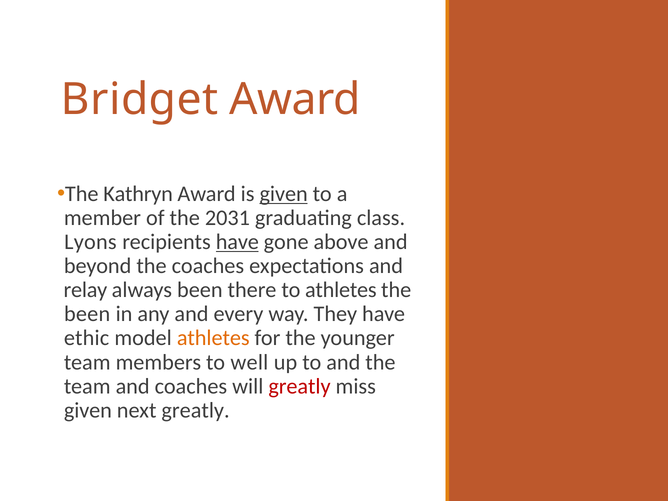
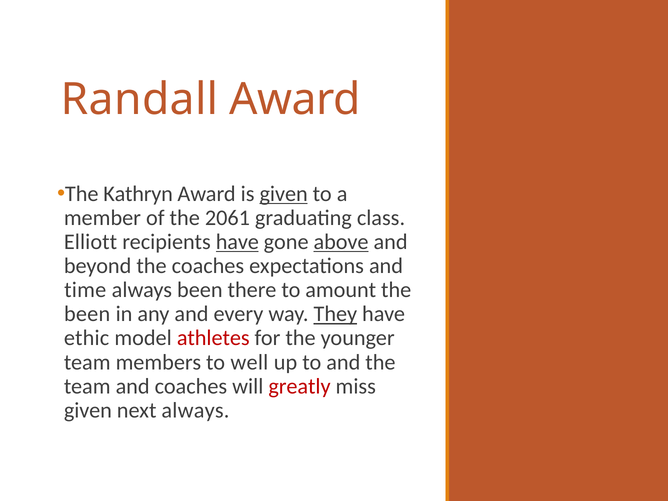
Bridget: Bridget -> Randall
2031: 2031 -> 2061
Lyons: Lyons -> Elliott
above underline: none -> present
relay: relay -> time
to athletes: athletes -> amount
They underline: none -> present
athletes at (213, 338) colour: orange -> red
next greatly: greatly -> always
